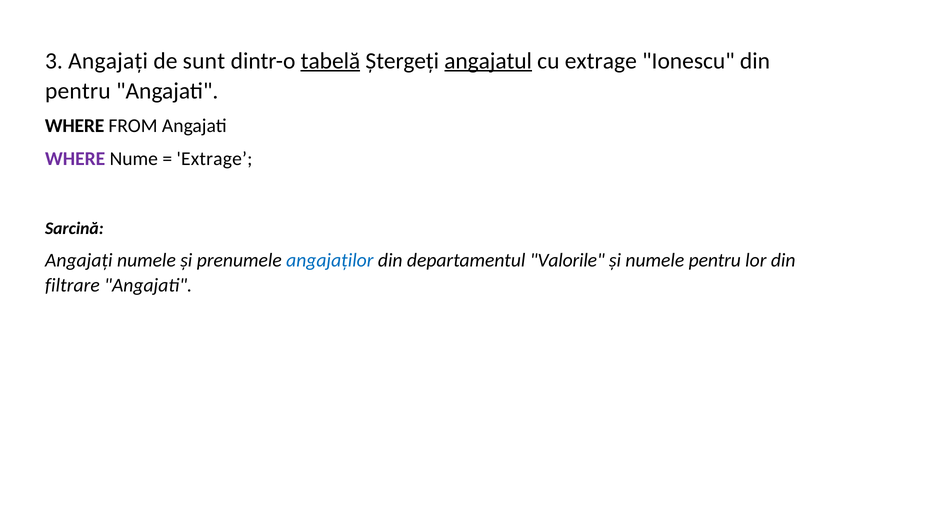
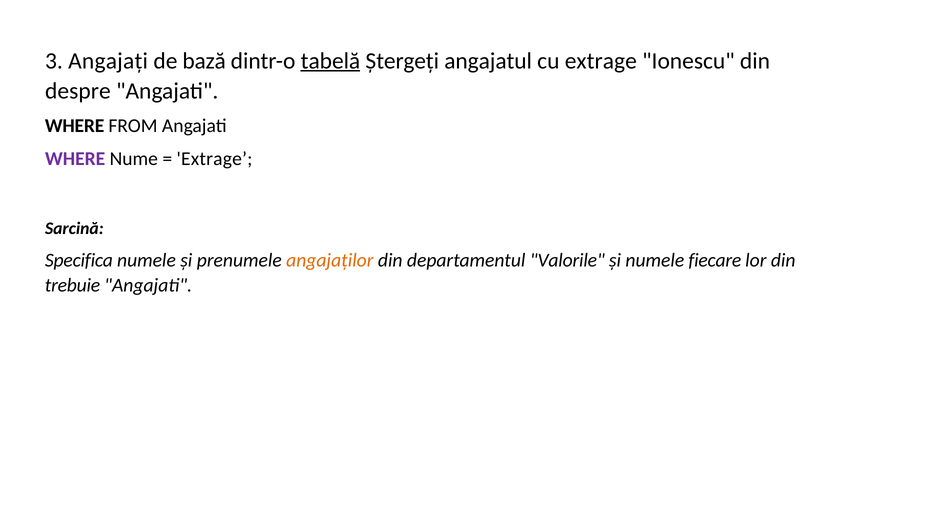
sunt: sunt -> bază
angajatul underline: present -> none
pentru at (78, 91): pentru -> despre
Angajați at (79, 260): Angajați -> Specifica
angajaților colour: blue -> orange
numele pentru: pentru -> fiecare
filtrare: filtrare -> trebuie
